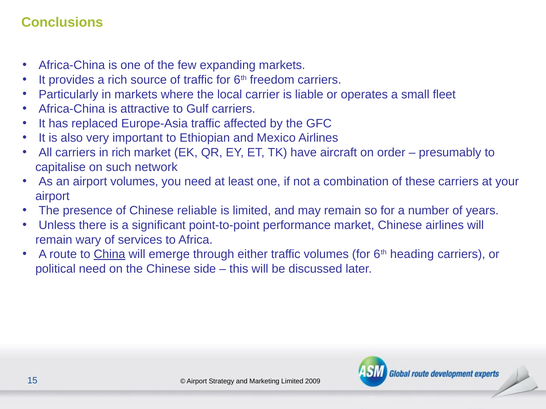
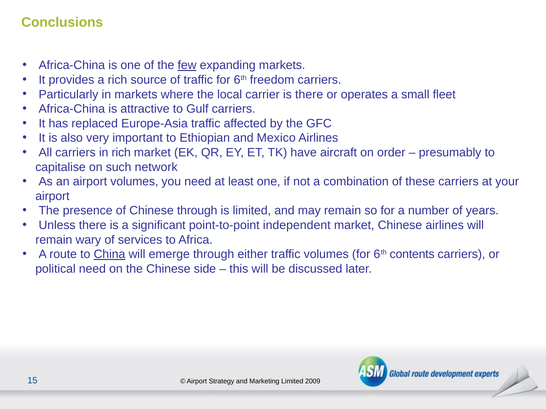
few underline: none -> present
is liable: liable -> there
Chinese reliable: reliable -> through
performance: performance -> independent
heading: heading -> contents
